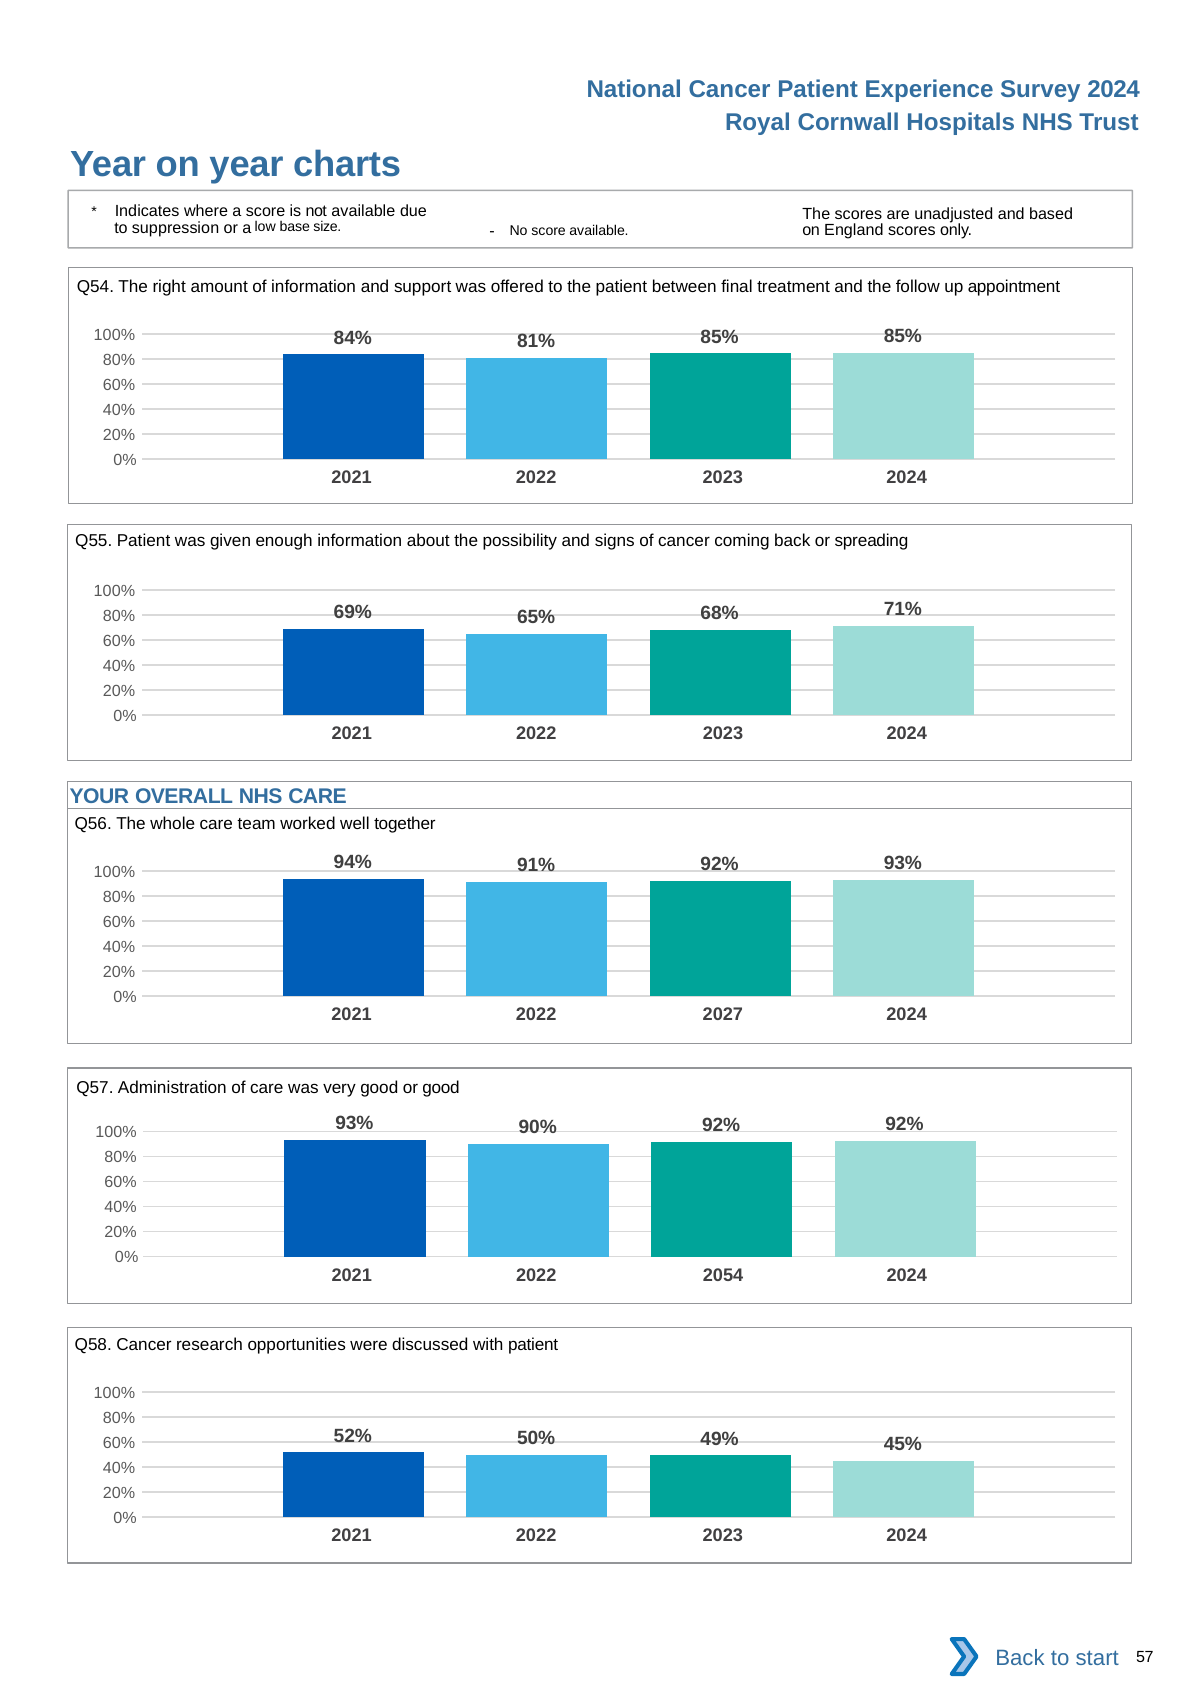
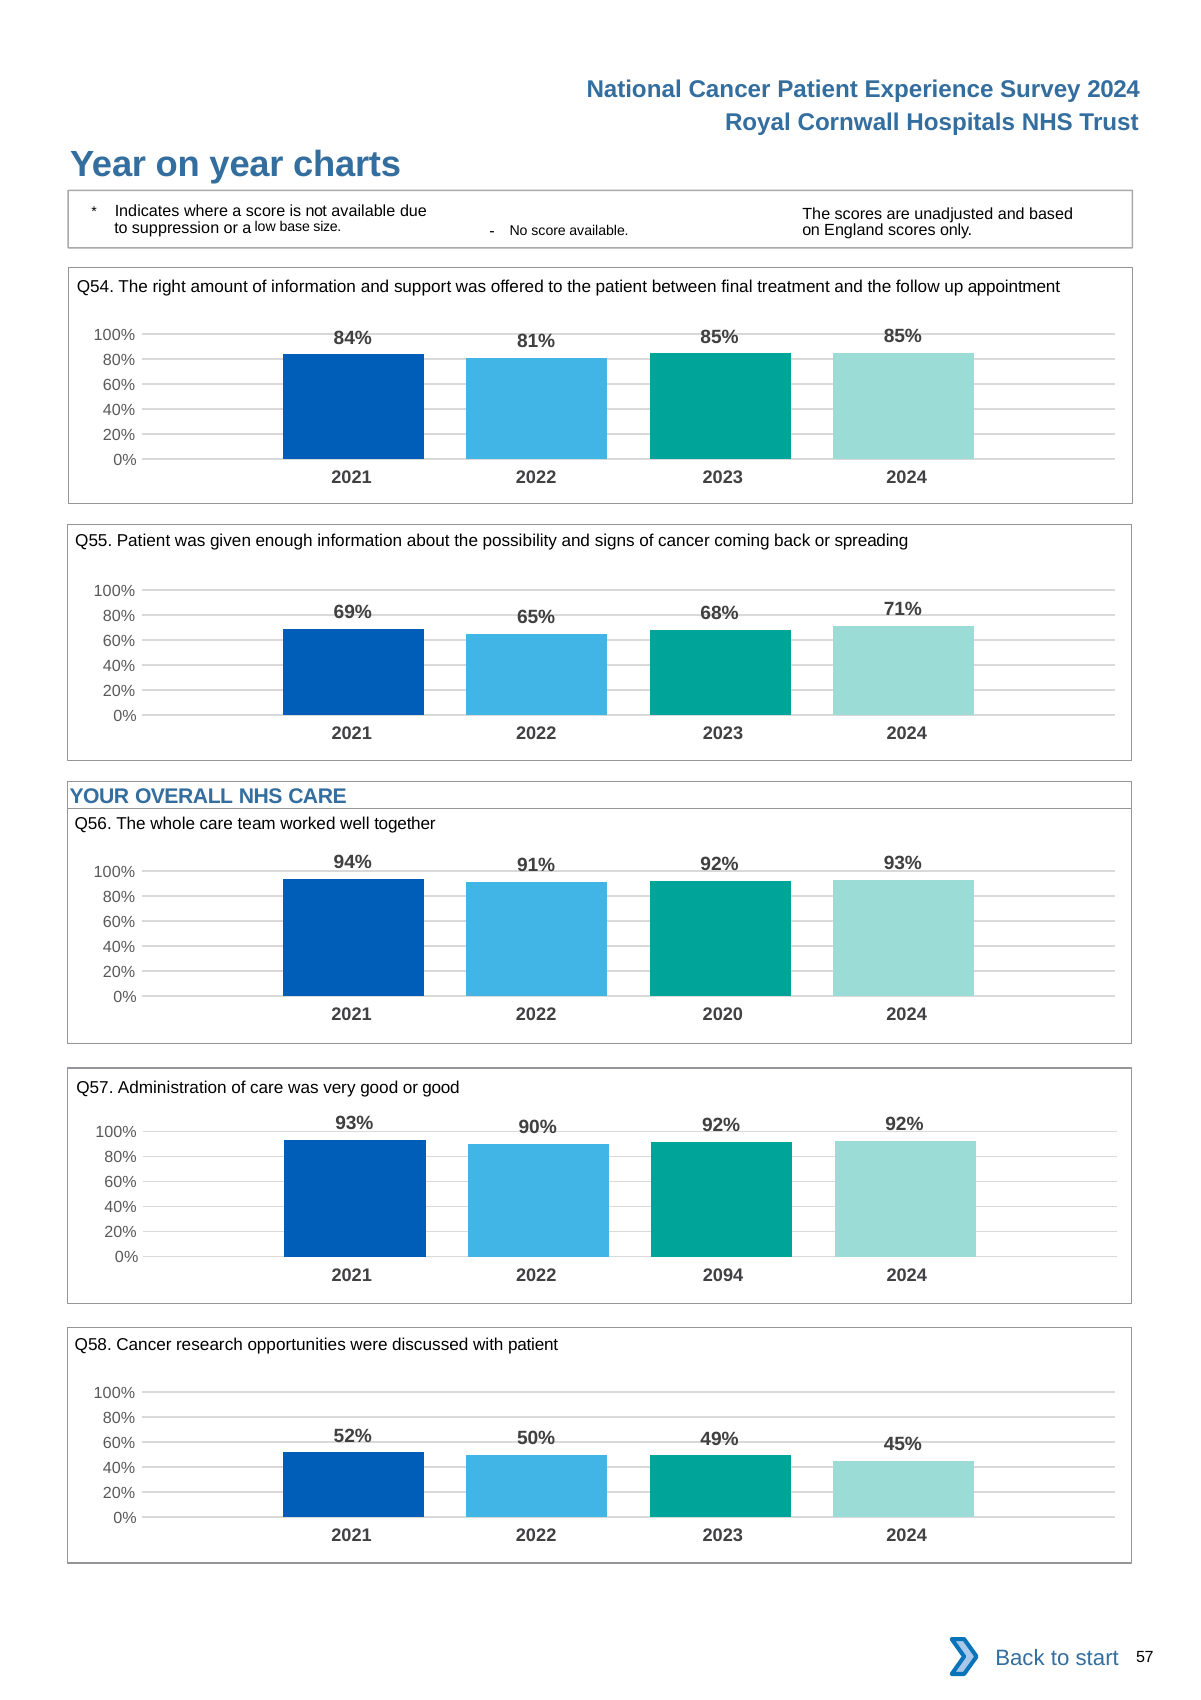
2027: 2027 -> 2020
2054: 2054 -> 2094
